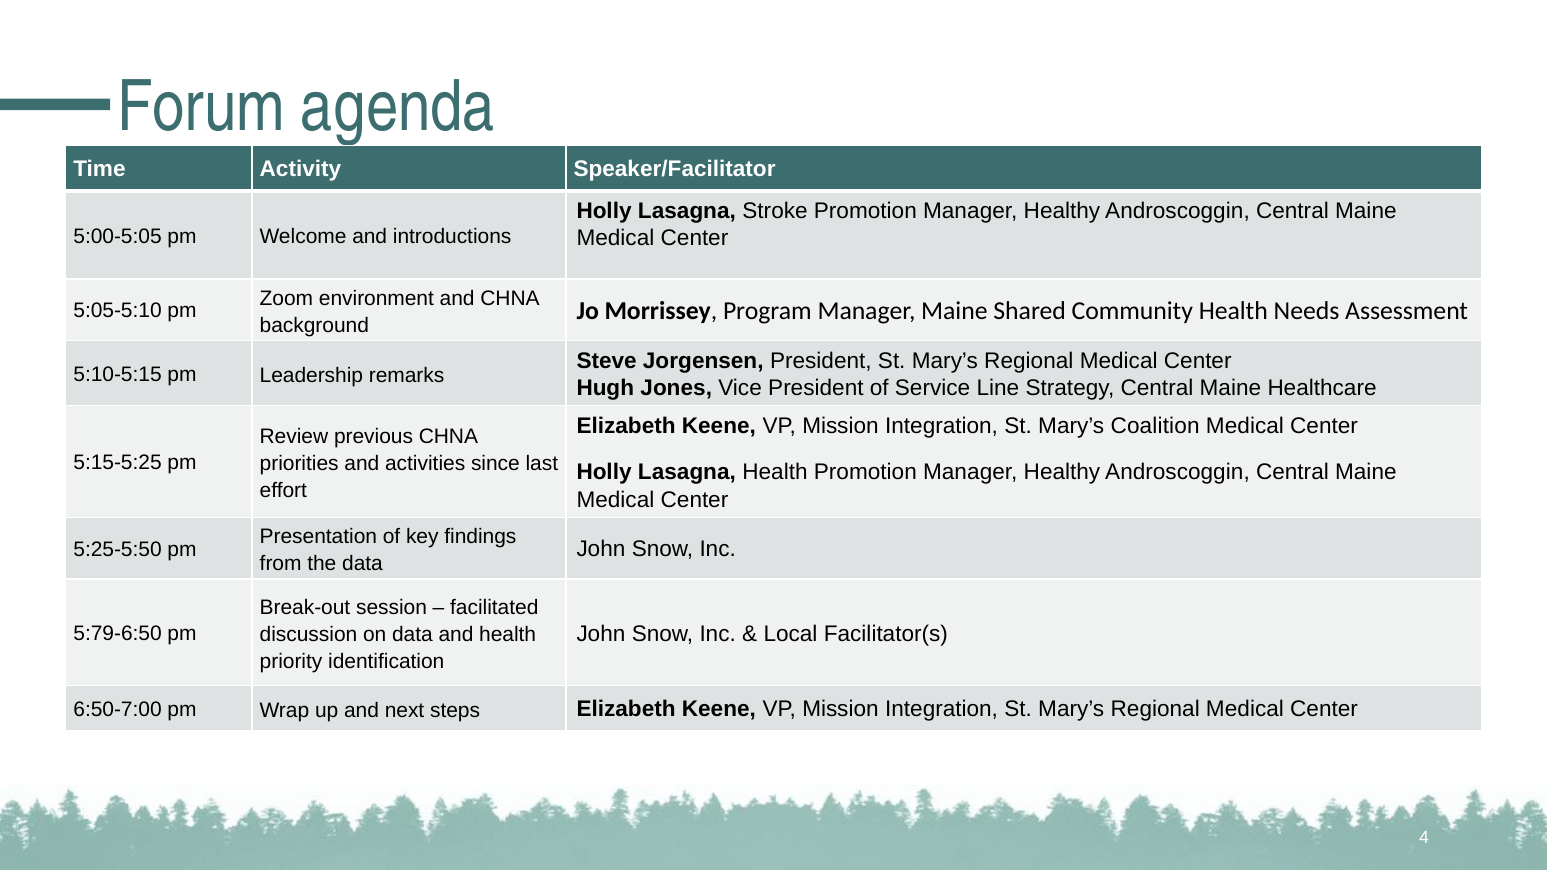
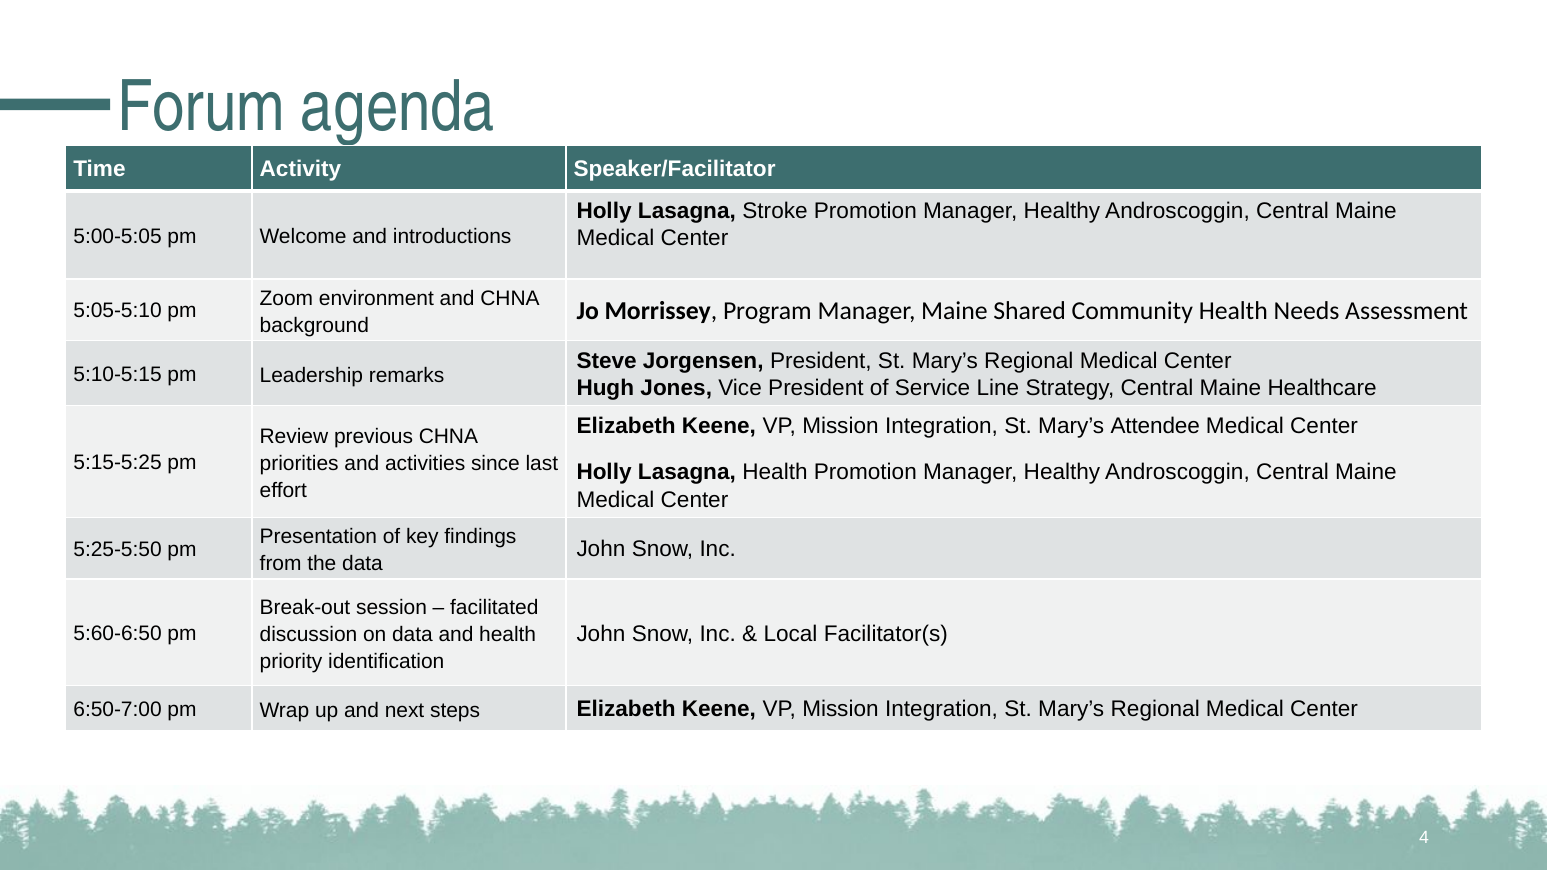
Coalition: Coalition -> Attendee
5:79-6:50: 5:79-6:50 -> 5:60-6:50
